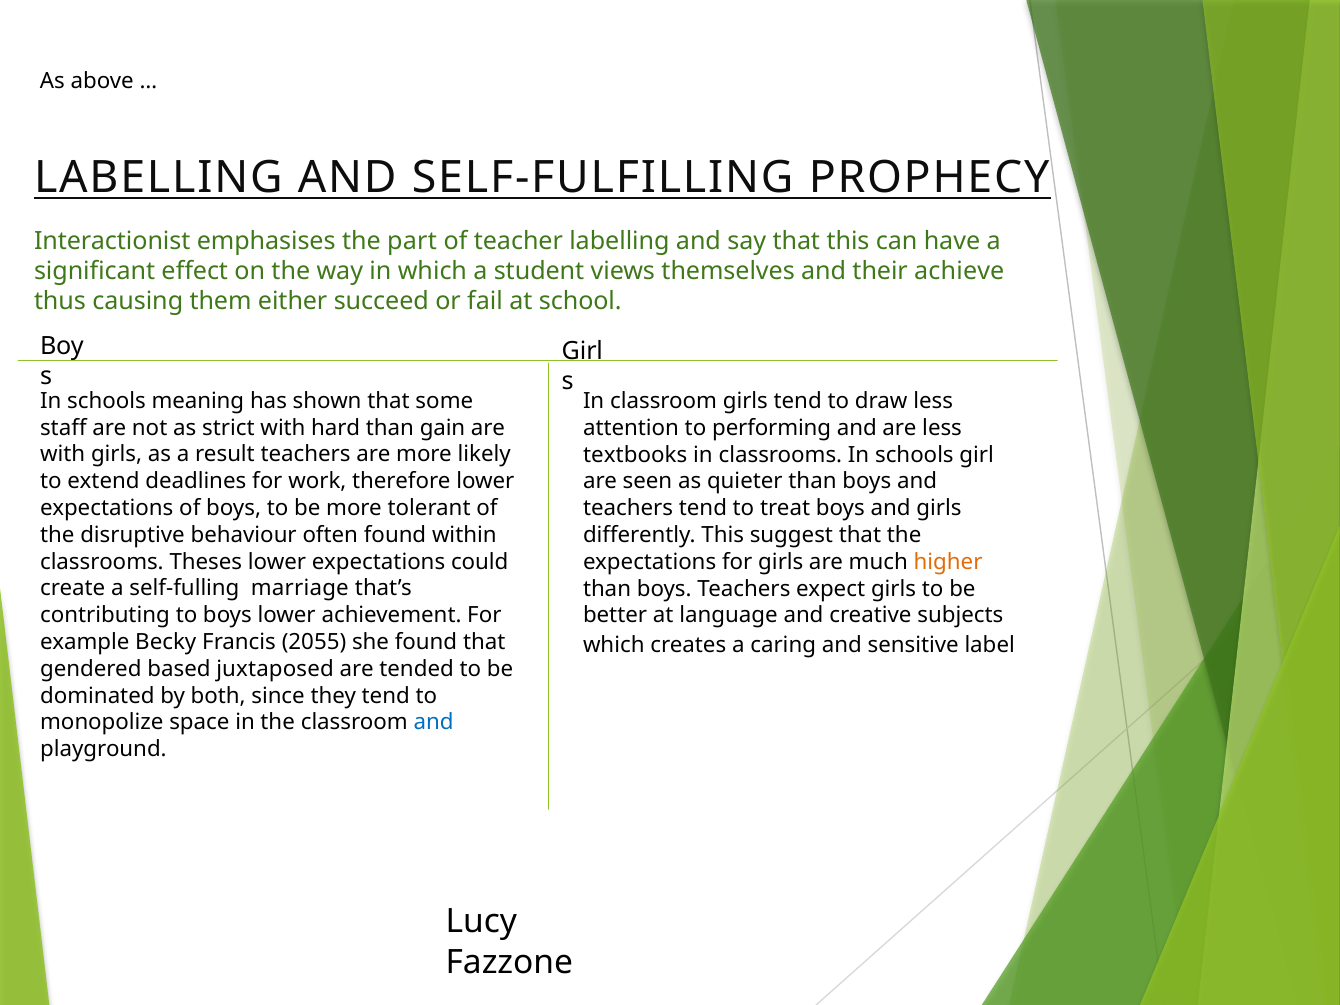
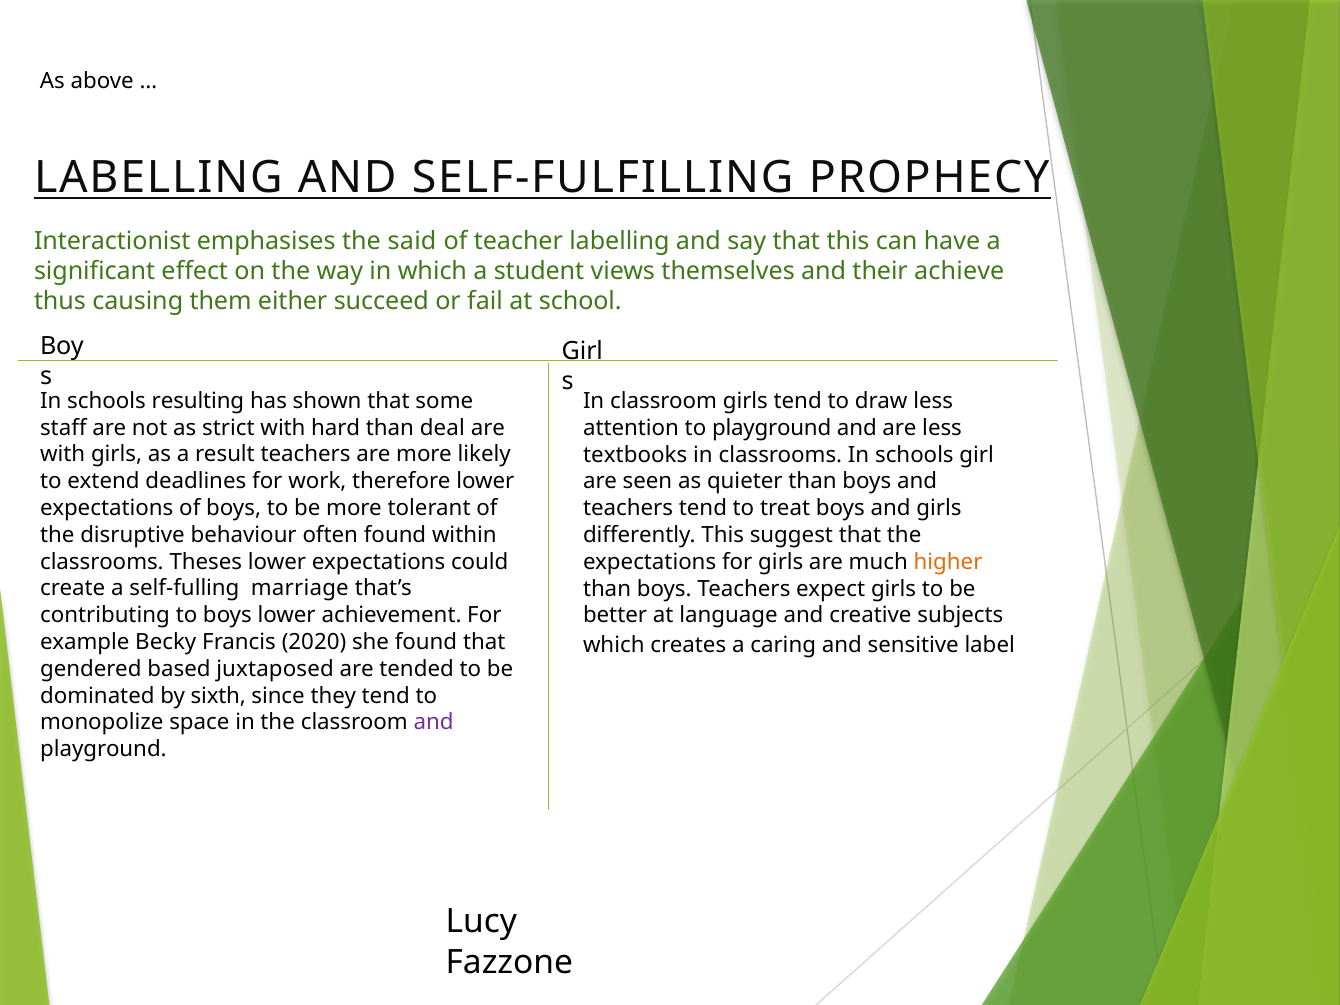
part: part -> said
meaning: meaning -> resulting
gain: gain -> deal
to performing: performing -> playground
2055: 2055 -> 2020
both: both -> sixth
and at (434, 723) colour: blue -> purple
